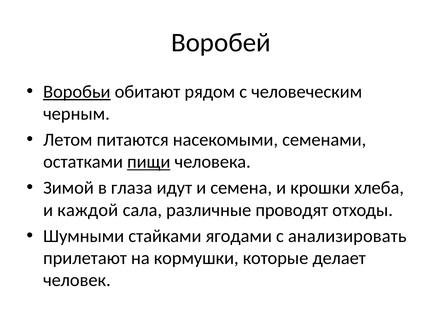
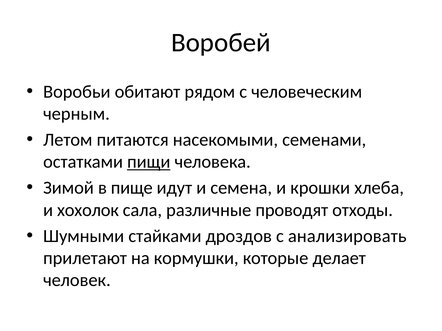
Воробьи underline: present -> none
глаза: глаза -> пище
каждой: каждой -> хохолок
ягодами: ягодами -> дроздов
